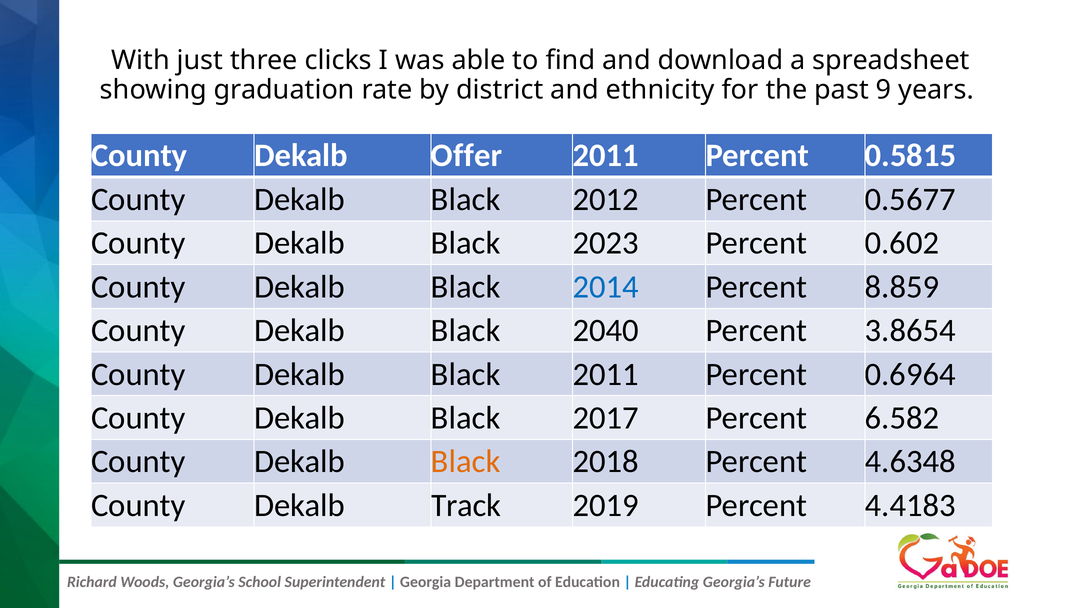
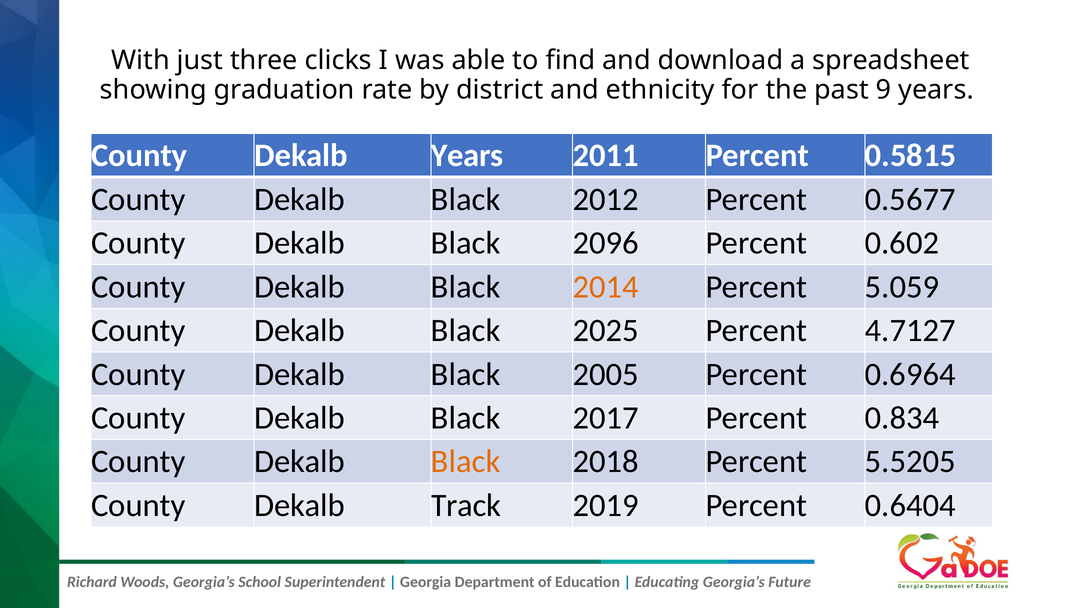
Dekalb Offer: Offer -> Years
2023: 2023 -> 2096
2014 colour: blue -> orange
8.859: 8.859 -> 5.059
2040: 2040 -> 2025
3.8654: 3.8654 -> 4.7127
Black 2011: 2011 -> 2005
6.582: 6.582 -> 0.834
4.6348: 4.6348 -> 5.5205
4.4183: 4.4183 -> 0.6404
